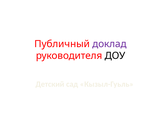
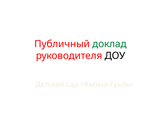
доклад colour: purple -> green
